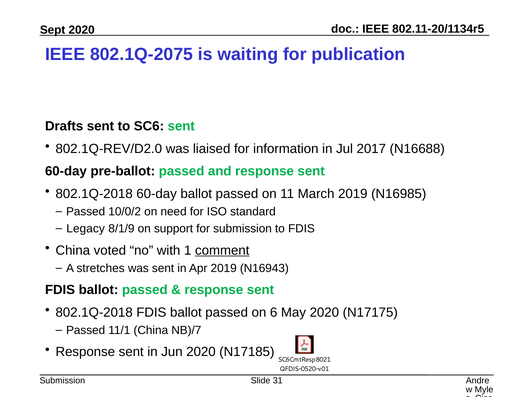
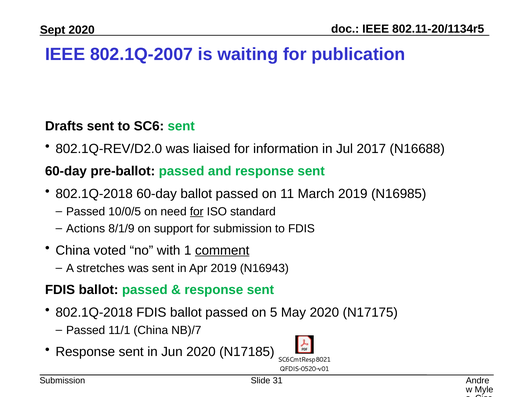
802.1Q-2075: 802.1Q-2075 -> 802.1Q-2007
10/0/2: 10/0/2 -> 10/0/5
for at (197, 211) underline: none -> present
Legacy: Legacy -> Actions
6: 6 -> 5
